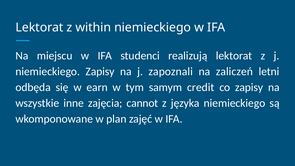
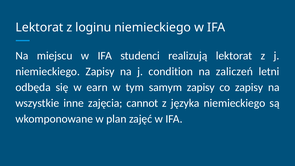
within: within -> loginu
zapoznali: zapoznali -> condition
samym credit: credit -> zapisy
